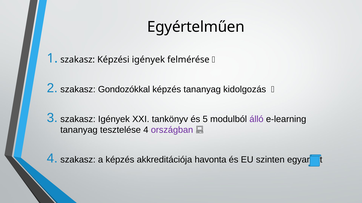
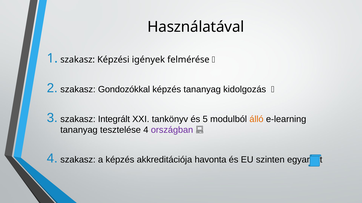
Egyértelműen: Egyértelműen -> Használatával
szakasz Igények: Igények -> Integrált
álló colour: purple -> orange
